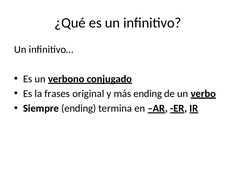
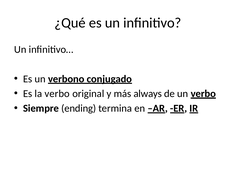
la frases: frases -> verbo
más ending: ending -> always
